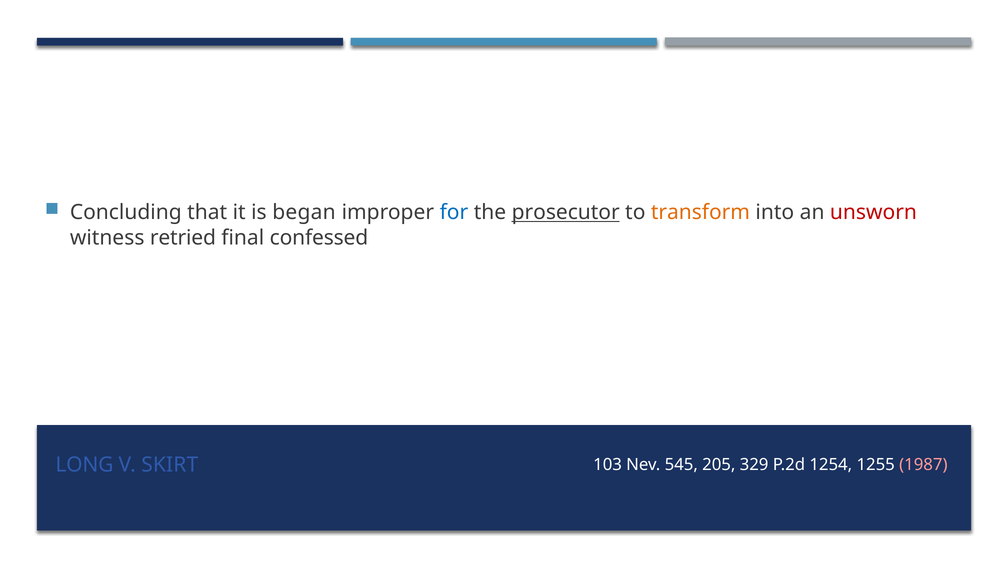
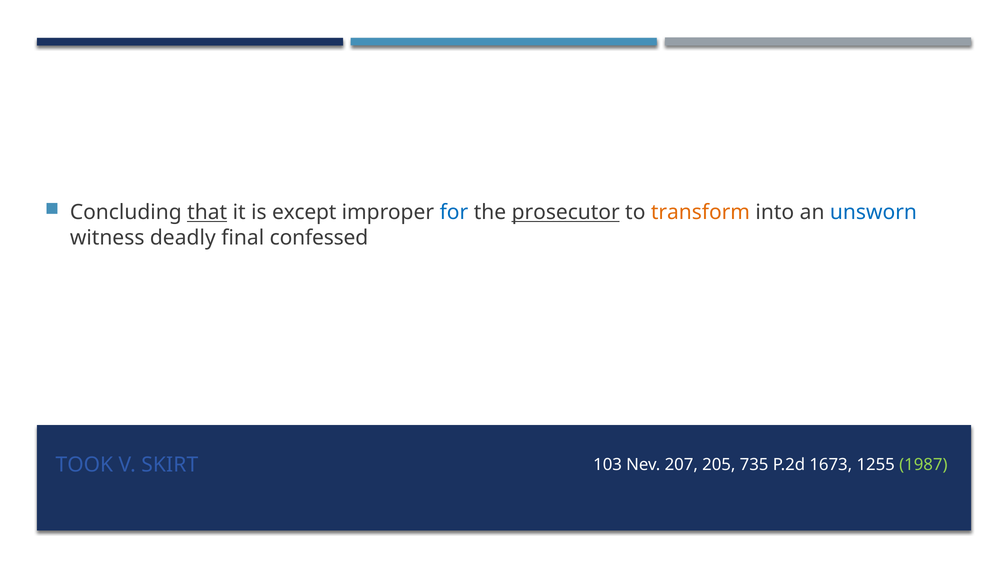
that underline: none -> present
began: began -> except
unsworn colour: red -> blue
retried: retried -> deadly
LONG: LONG -> TOOK
545: 545 -> 207
329: 329 -> 735
1254: 1254 -> 1673
1987 colour: pink -> light green
